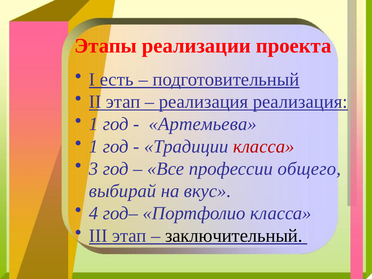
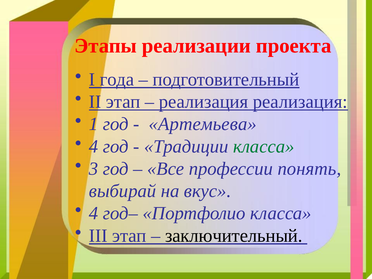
есть: есть -> года
1 at (94, 146): 1 -> 4
класса at (264, 146) colour: red -> green
общего: общего -> понять
